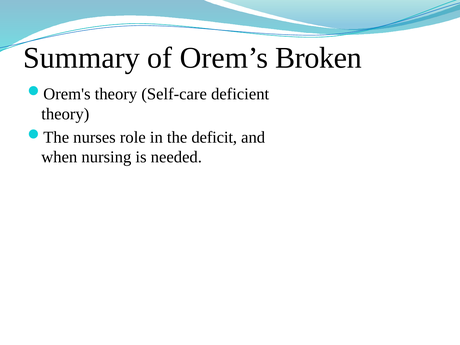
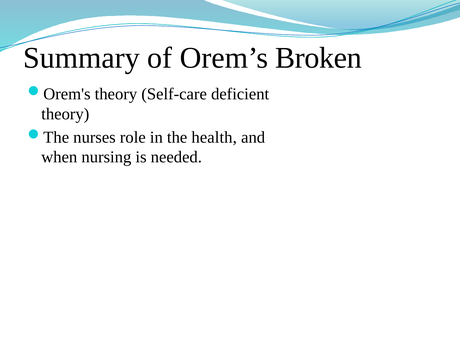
deficit: deficit -> health
